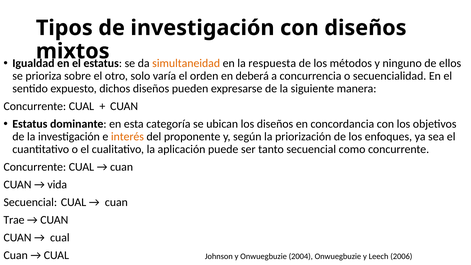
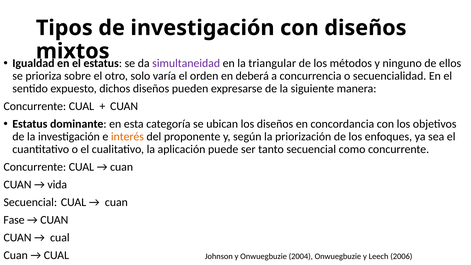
simultaneidad colour: orange -> purple
respuesta: respuesta -> triangular
Trae: Trae -> Fase
